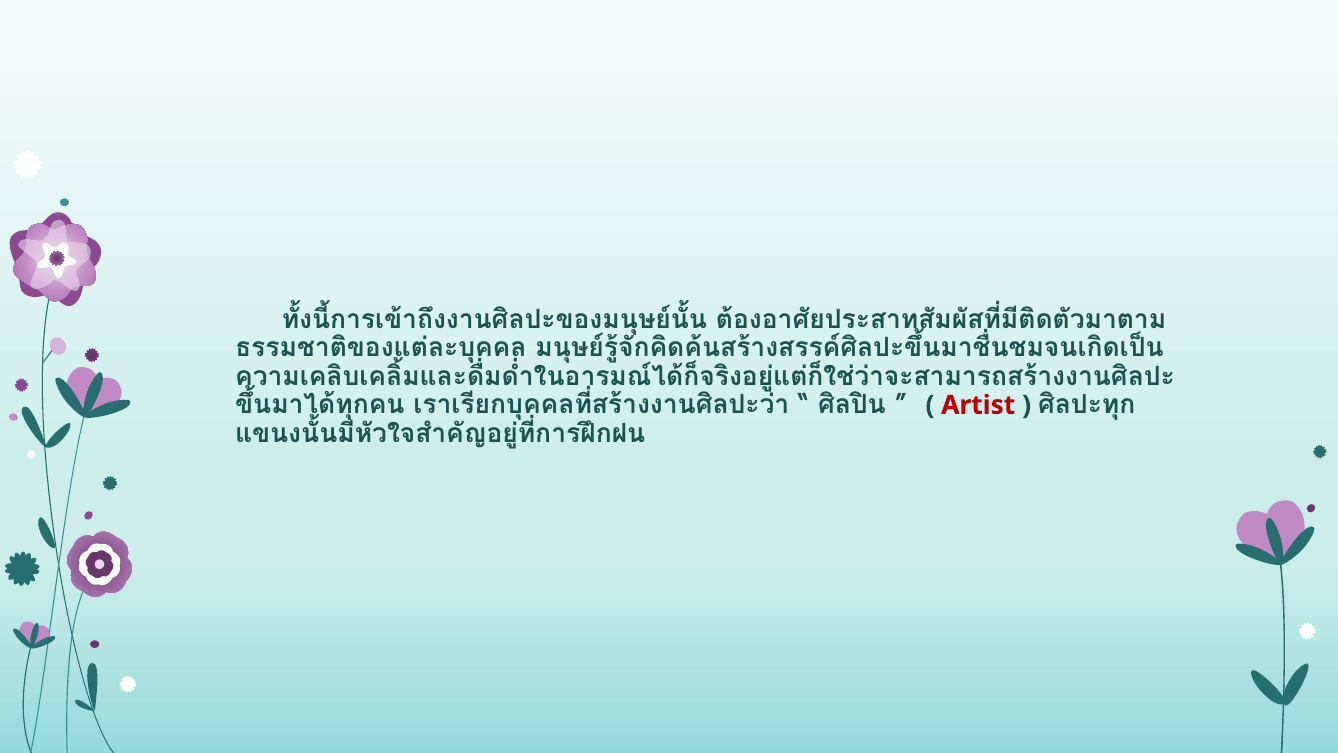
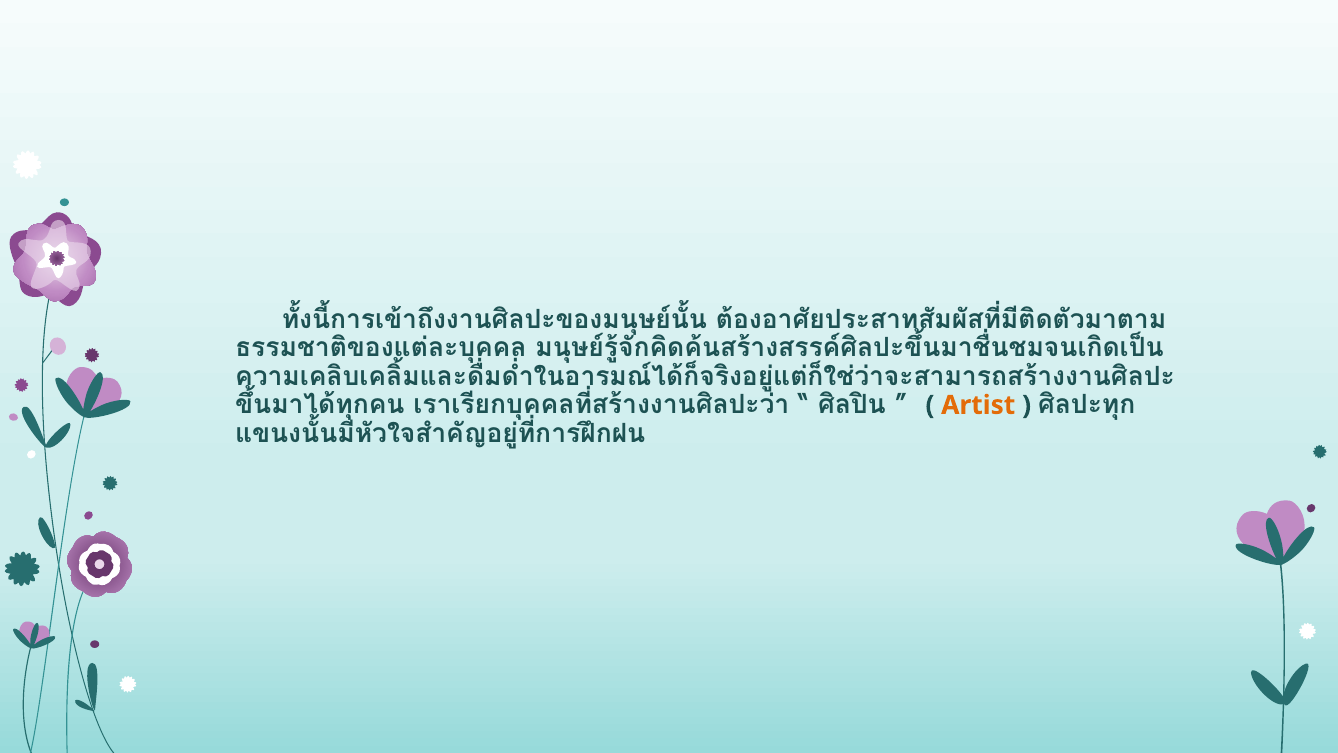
Artist colour: red -> orange
